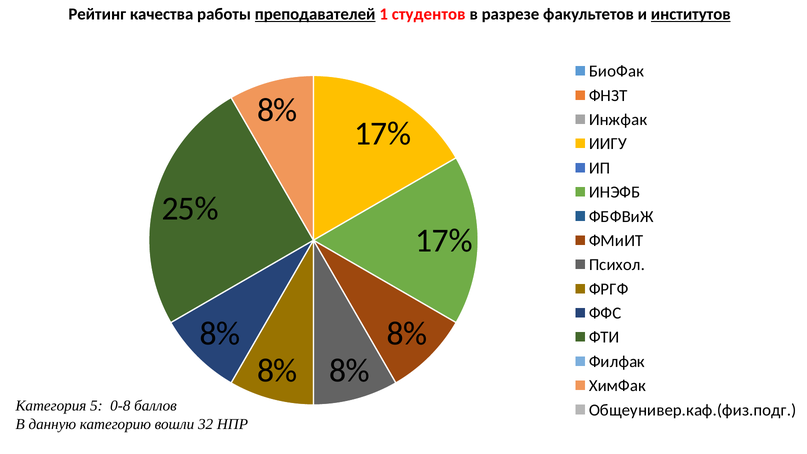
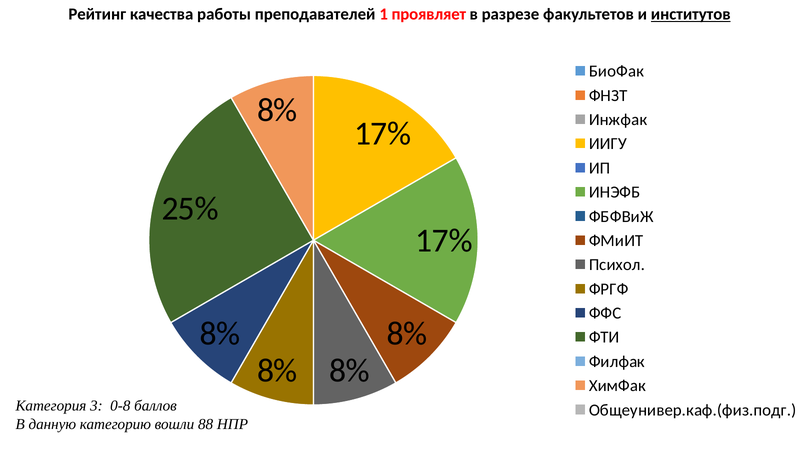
преподавателей underline: present -> none
студентов: студентов -> проявляет
5: 5 -> 3
32: 32 -> 88
